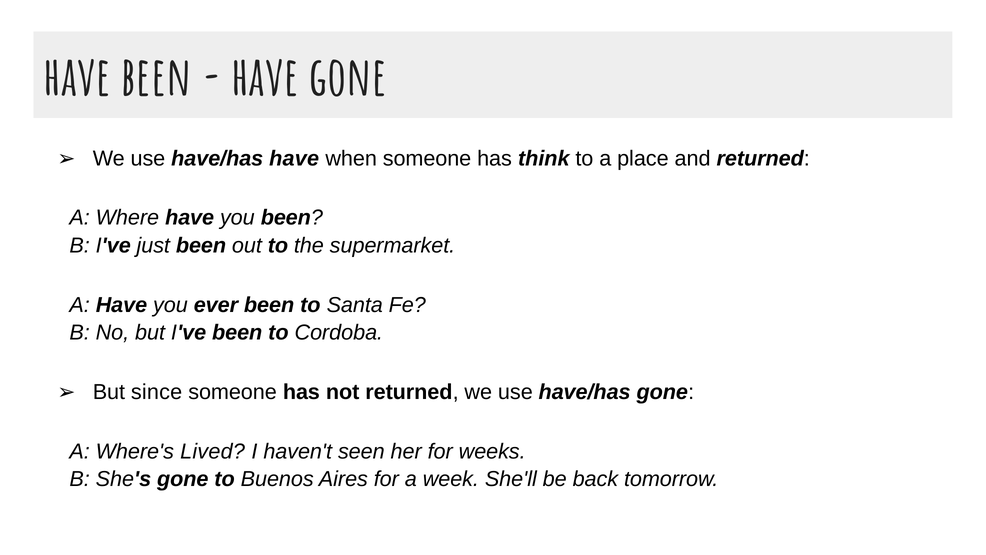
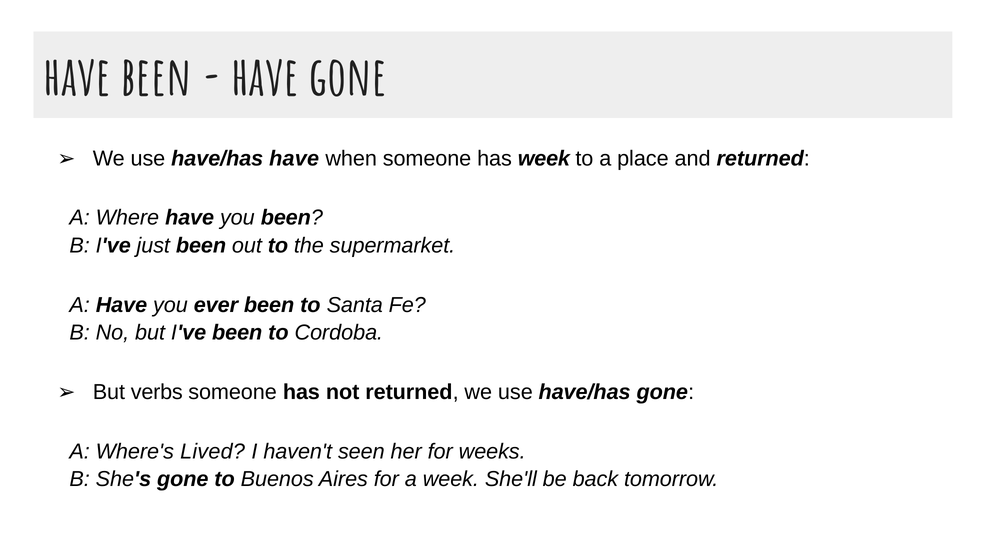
has think: think -> week
since: since -> verbs
